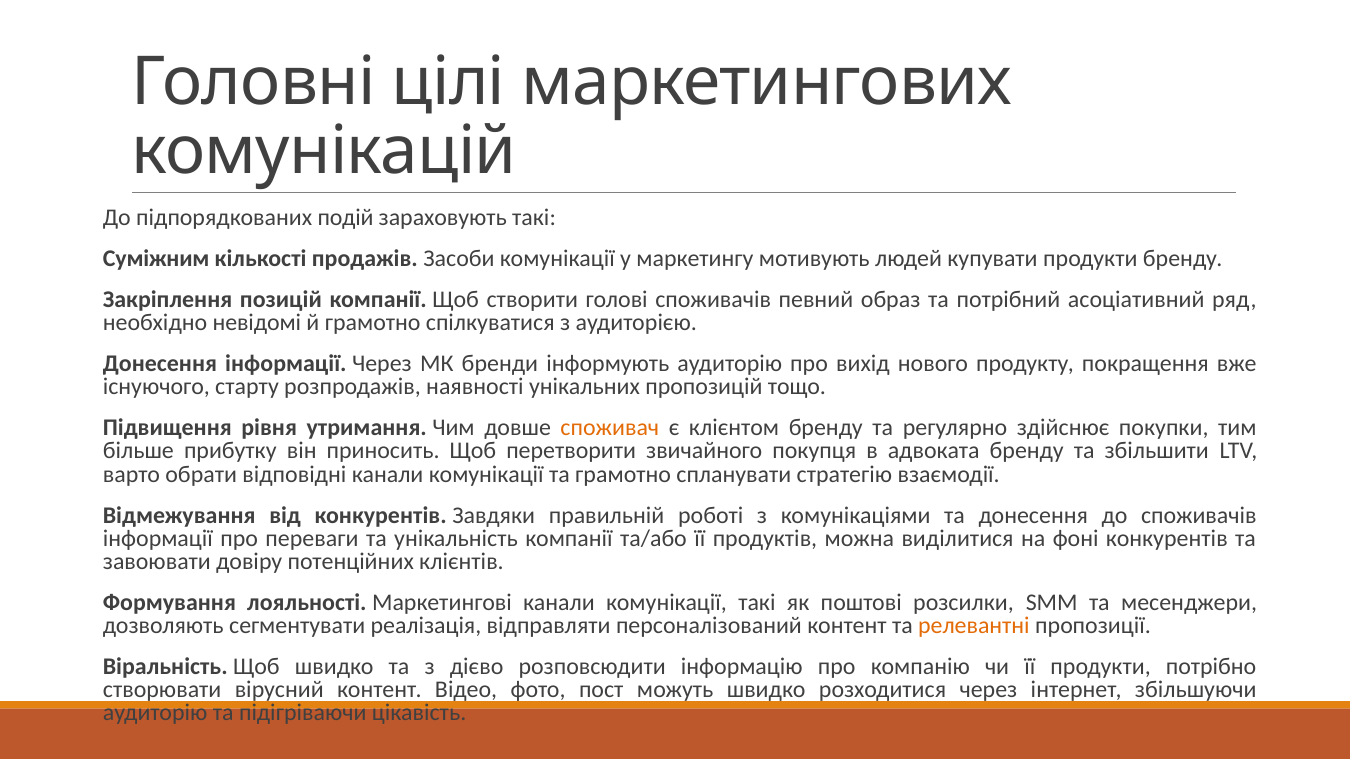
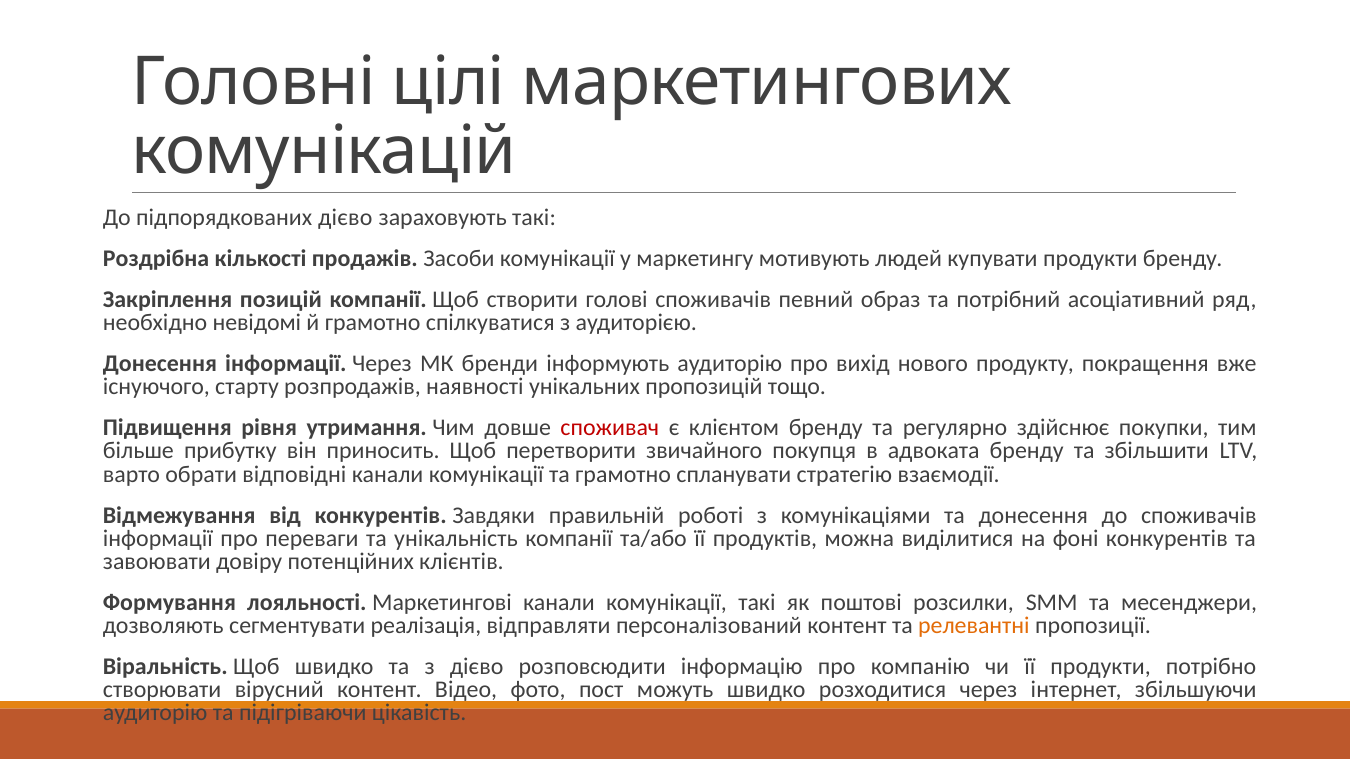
підпорядкованих подій: подій -> дієво
Суміжним: Суміжним -> Роздрібна
споживач colour: orange -> red
